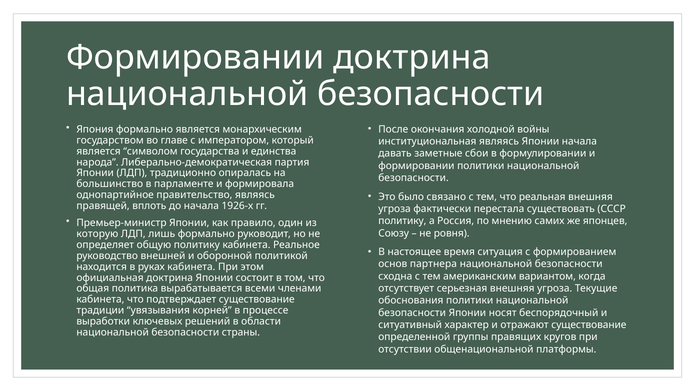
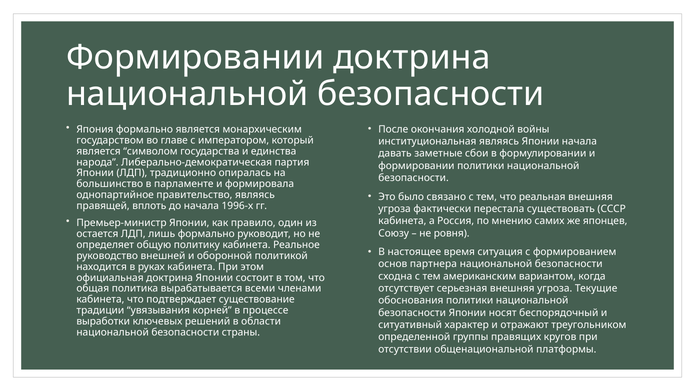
1926-х: 1926-х -> 1996-х
политику at (402, 221): политику -> кабинета
которую: которую -> остается
отражают существование: существование -> треугольником
